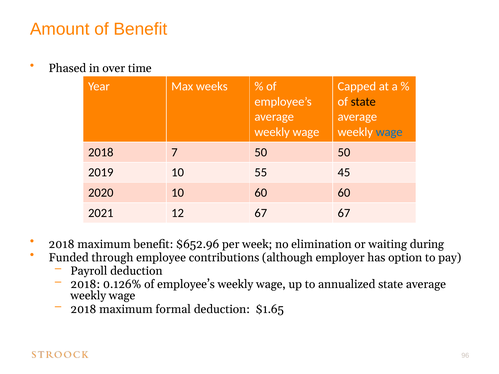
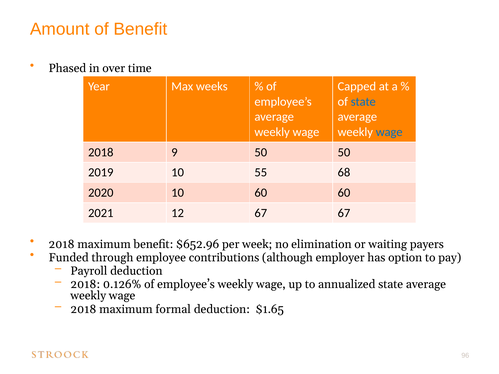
state at (363, 102) colour: black -> blue
7: 7 -> 9
45: 45 -> 68
during: during -> payers
